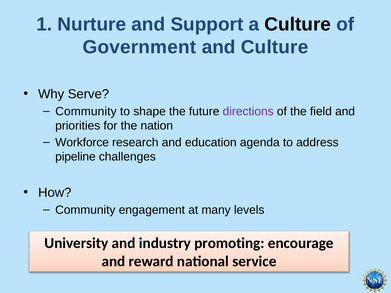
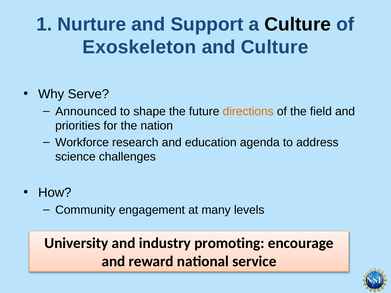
Government: Government -> Exoskeleton
Community at (86, 111): Community -> Announced
directions colour: purple -> orange
pipeline: pipeline -> science
